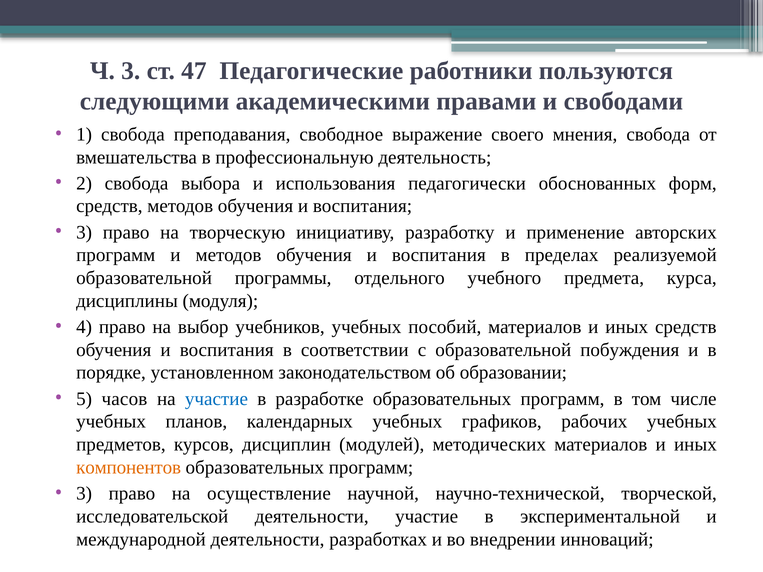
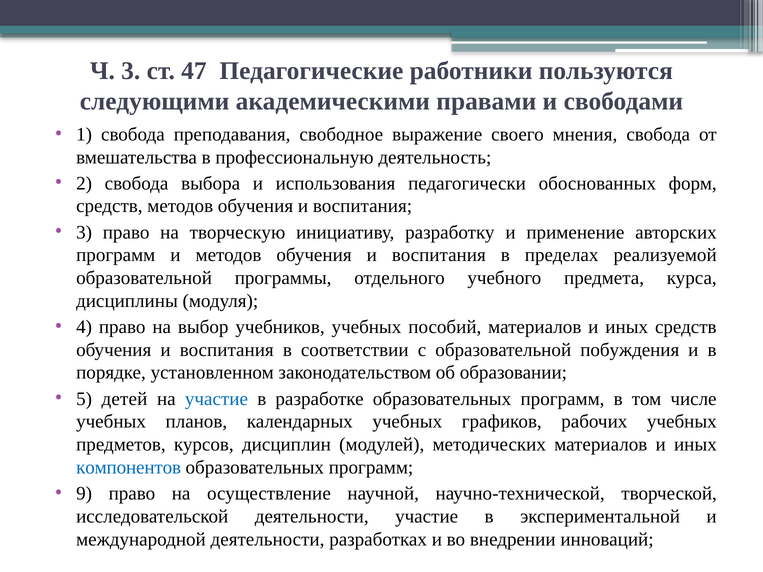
часов: часов -> детей
компонентов colour: orange -> blue
3 at (84, 494): 3 -> 9
